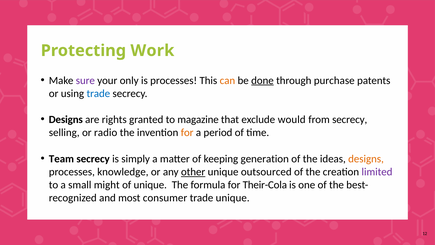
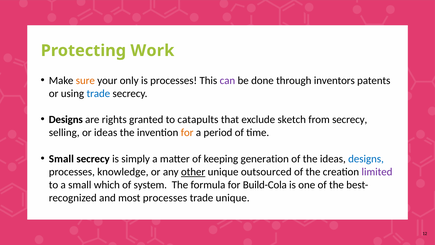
sure colour: purple -> orange
can colour: orange -> purple
done underline: present -> none
purchase: purchase -> inventors
magazine: magazine -> catapults
would: would -> sketch
or radio: radio -> ideas
Team at (61, 159): Team -> Small
designs at (366, 159) colour: orange -> blue
might: might -> which
of unique: unique -> system
Their-Cola: Their-Cola -> Build-Cola
most consumer: consumer -> processes
